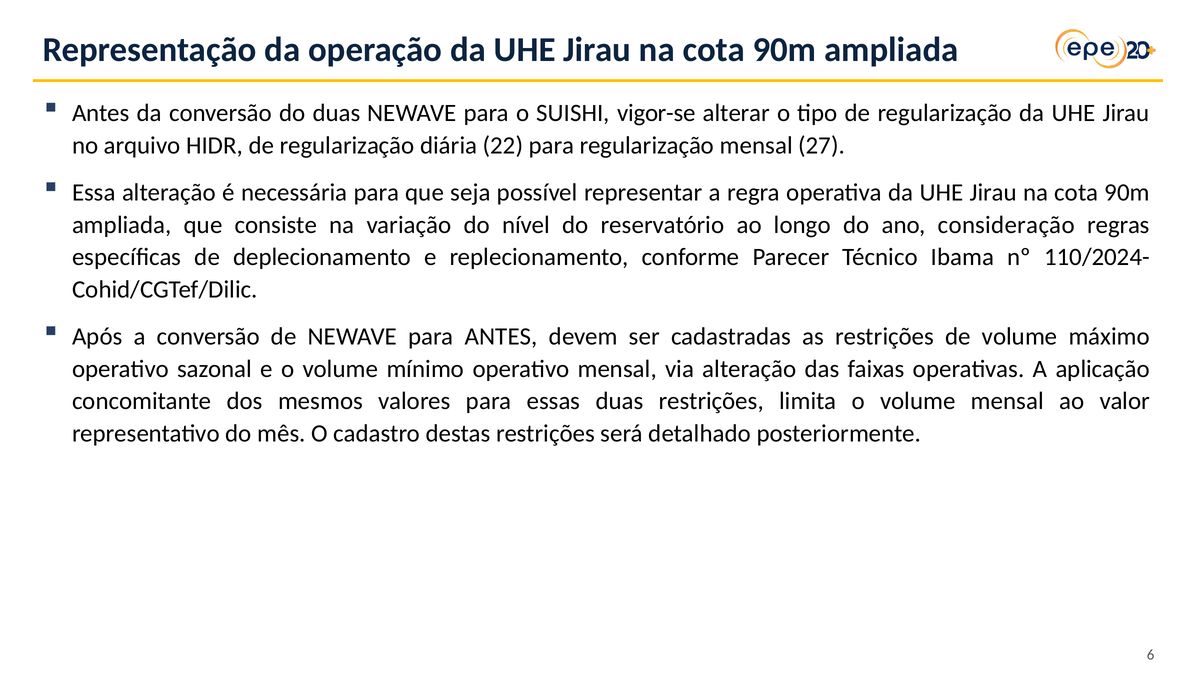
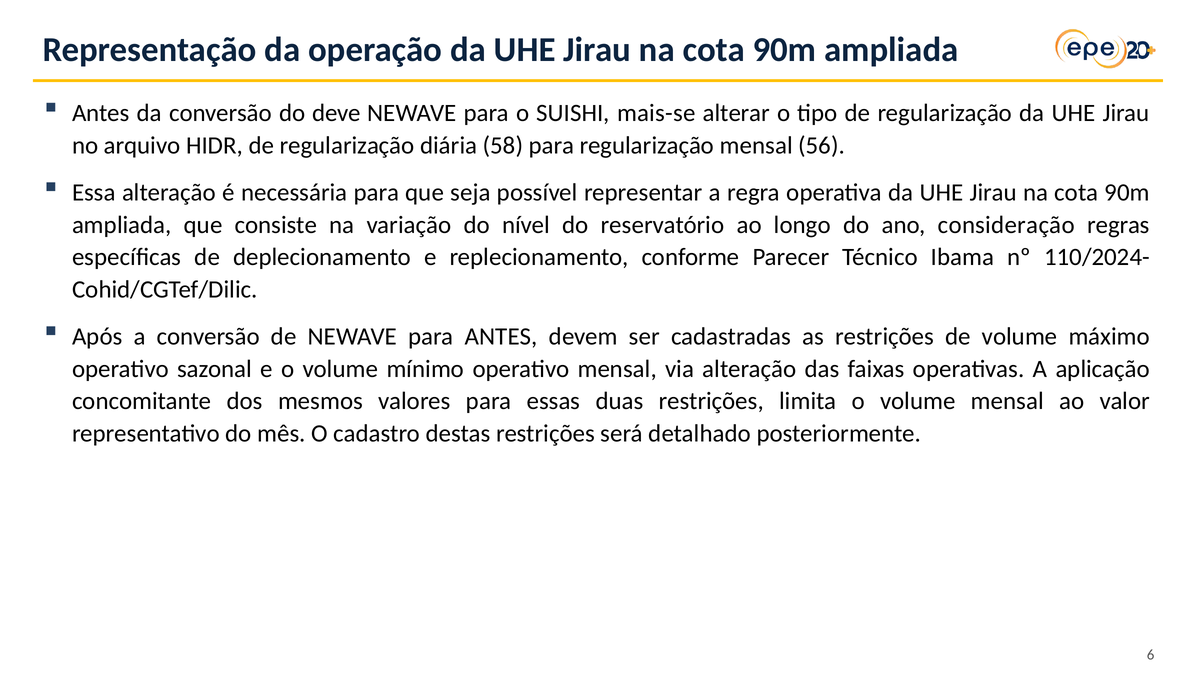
do duas: duas -> deve
vigor-se: vigor-se -> mais-se
22: 22 -> 58
27: 27 -> 56
